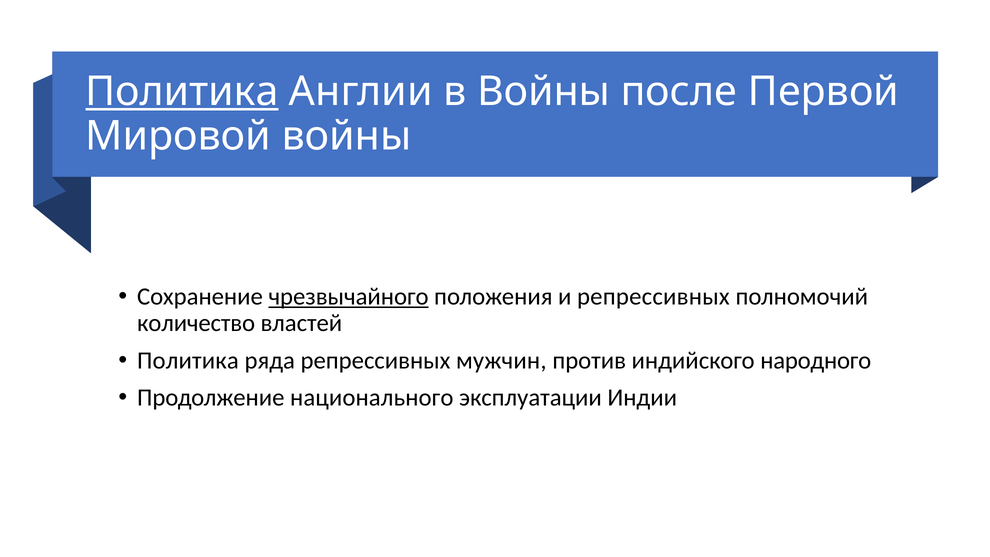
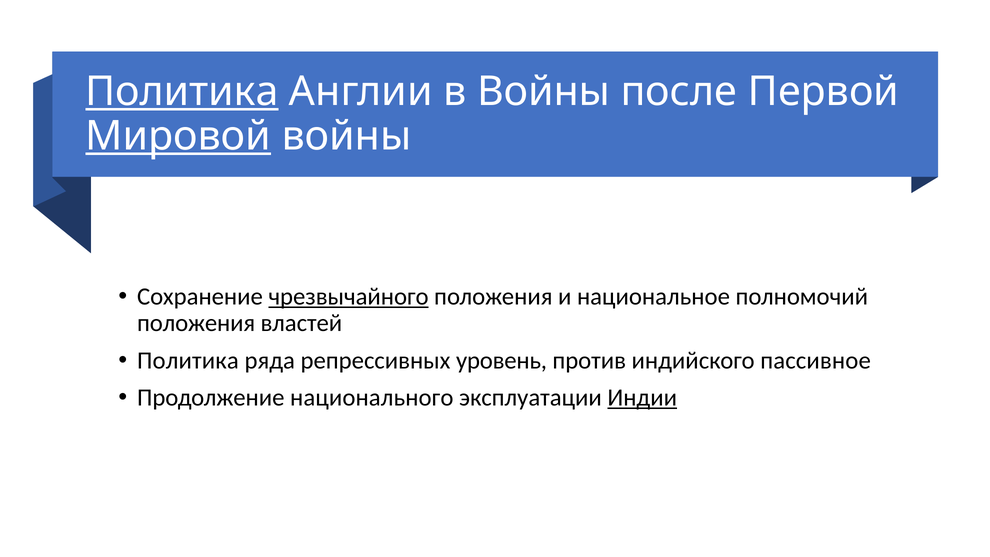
Мировой underline: none -> present
и репрессивных: репрессивных -> национальное
количество at (196, 323): количество -> положения
мужчин: мужчин -> уровень
народного: народного -> пассивное
Индии underline: none -> present
